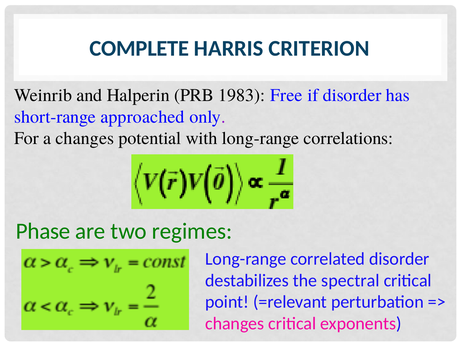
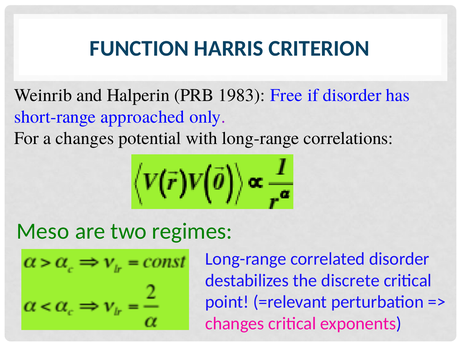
COMPLETE: COMPLETE -> FUNCTION
Phase: Phase -> Meso
spectral: spectral -> discrete
